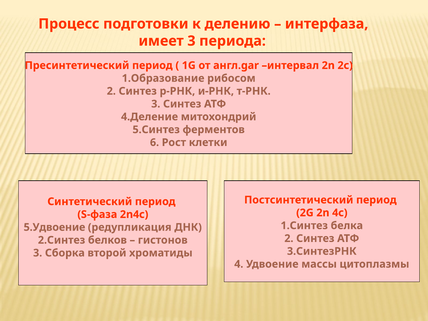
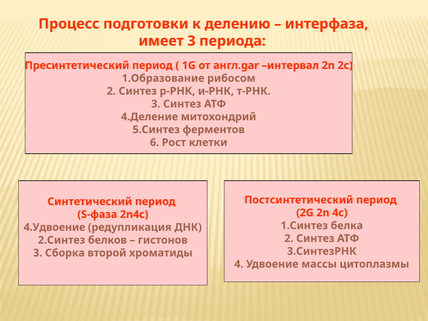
5.Удвоение: 5.Удвоение -> 4.Удвоение
